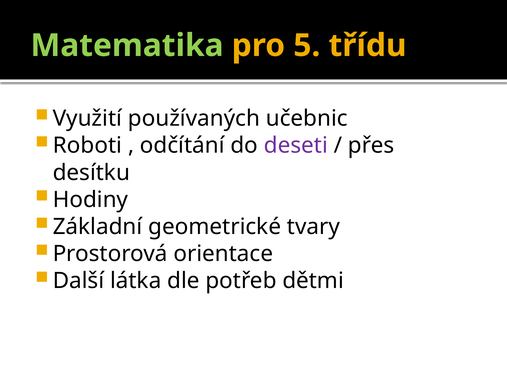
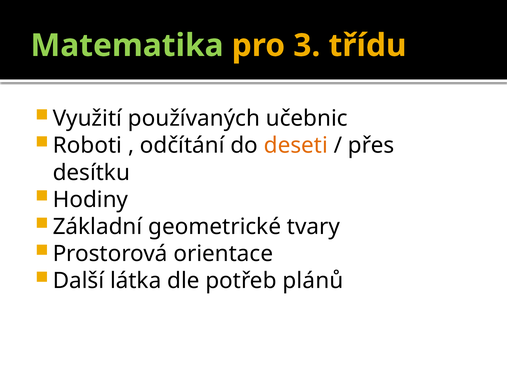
5: 5 -> 3
deseti colour: purple -> orange
dětmi: dětmi -> plánů
